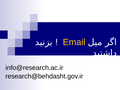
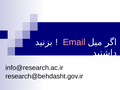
Email colour: yellow -> pink
